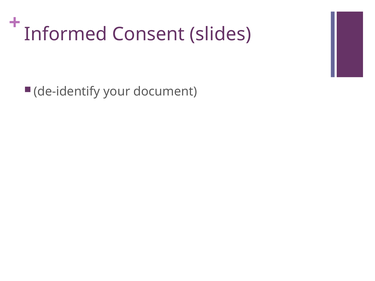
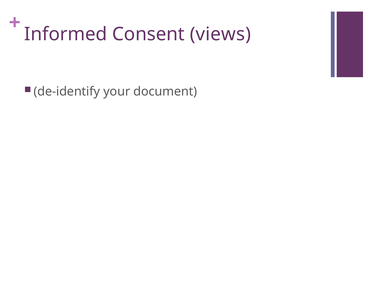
slides: slides -> views
